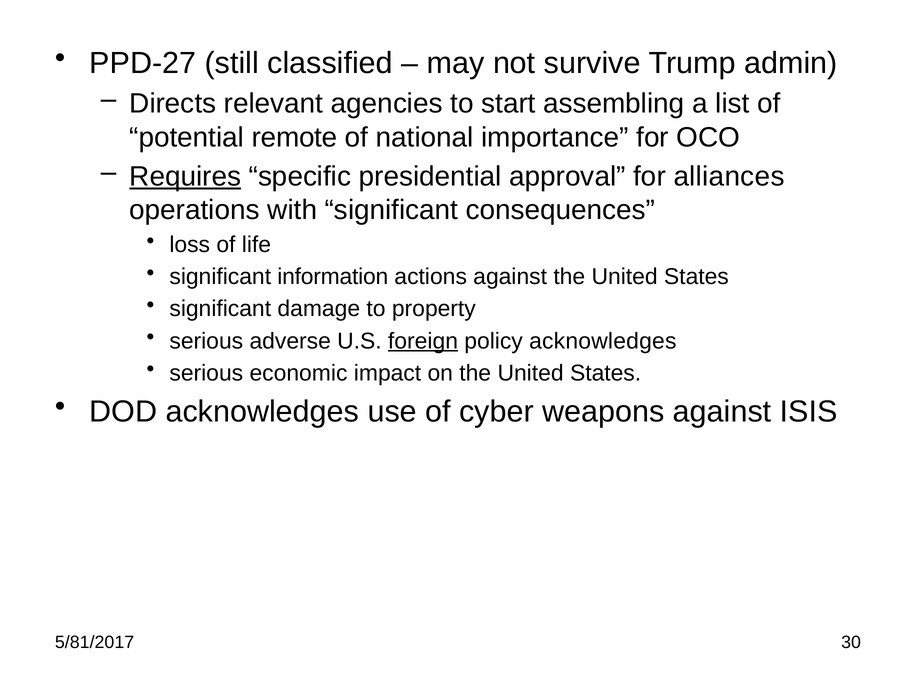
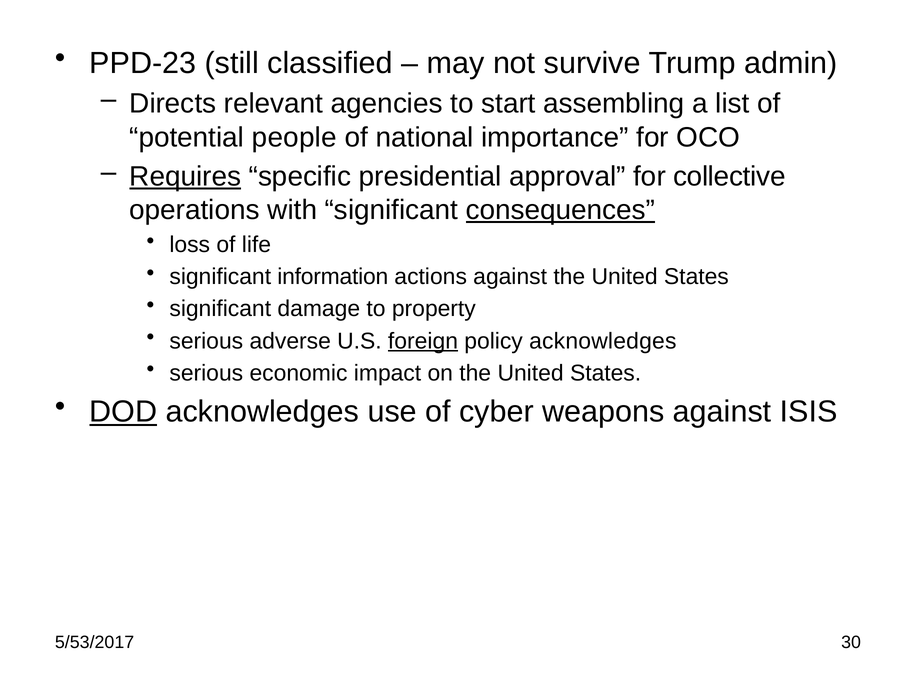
PPD-27: PPD-27 -> PPD-23
remote: remote -> people
alliances: alliances -> collective
consequences underline: none -> present
DOD underline: none -> present
5/81/2017: 5/81/2017 -> 5/53/2017
